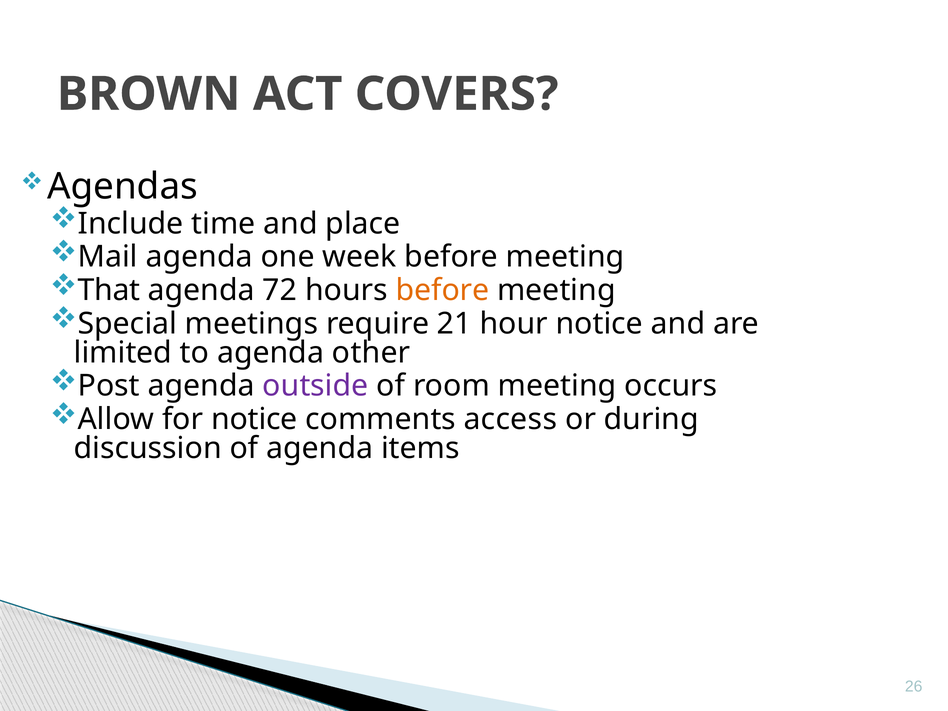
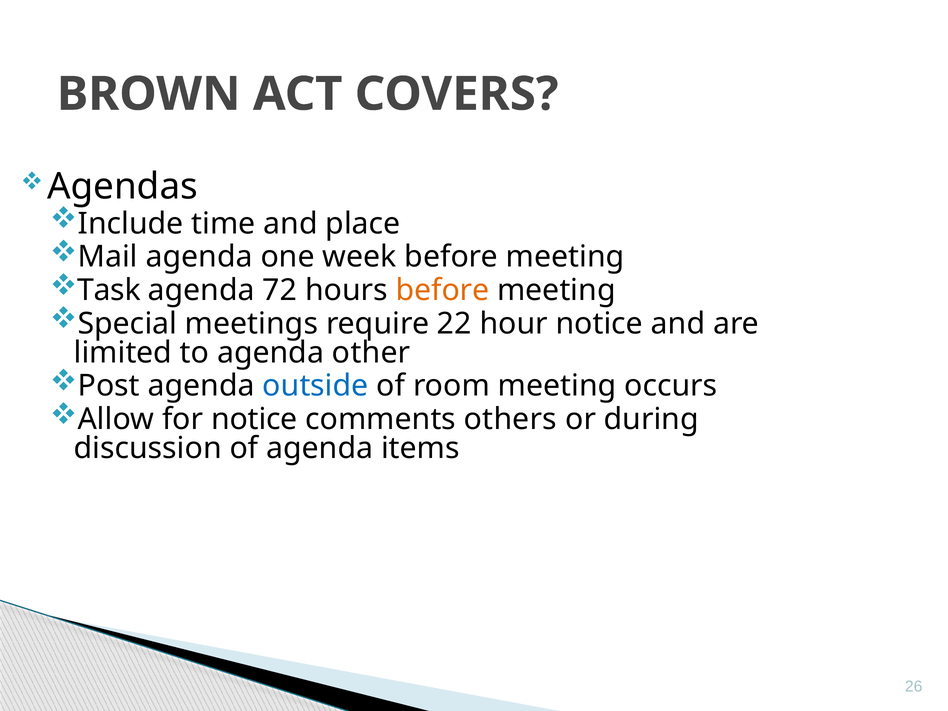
That: That -> Task
21: 21 -> 22
outside colour: purple -> blue
access: access -> others
